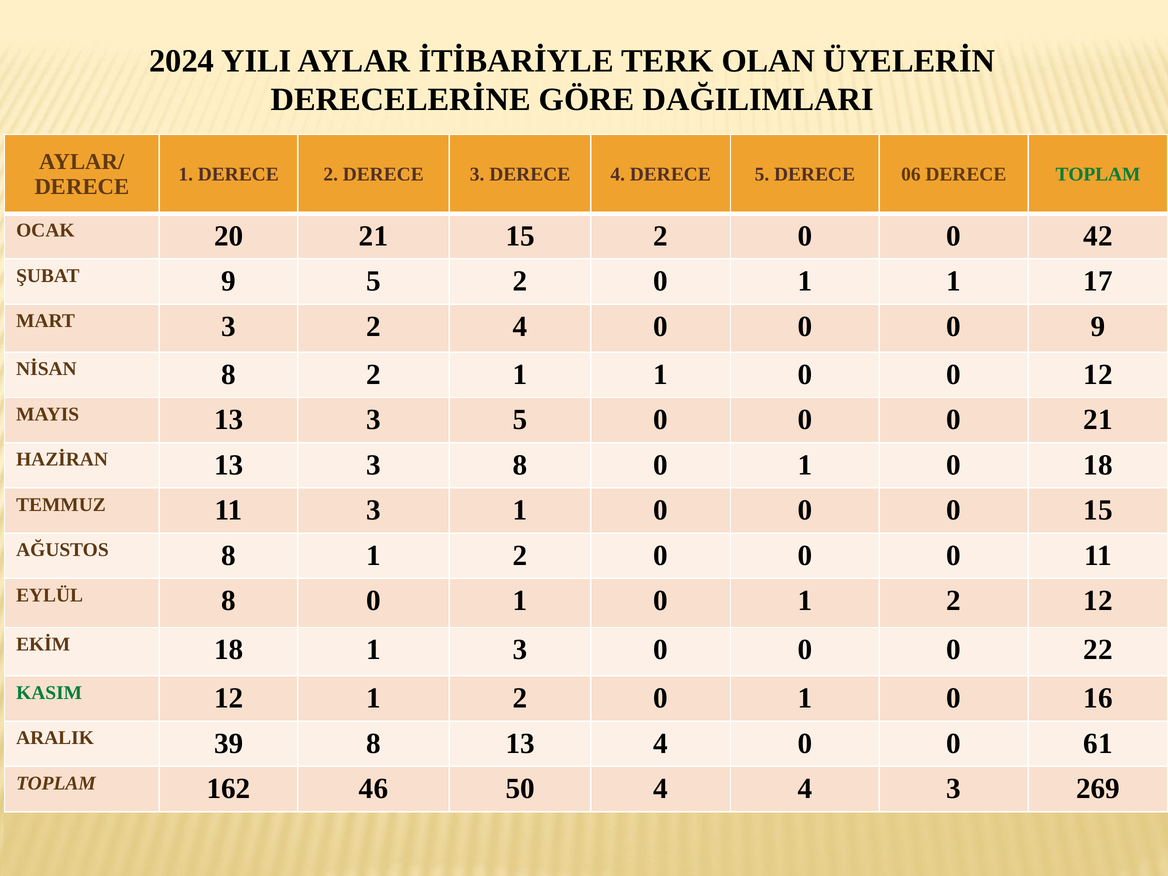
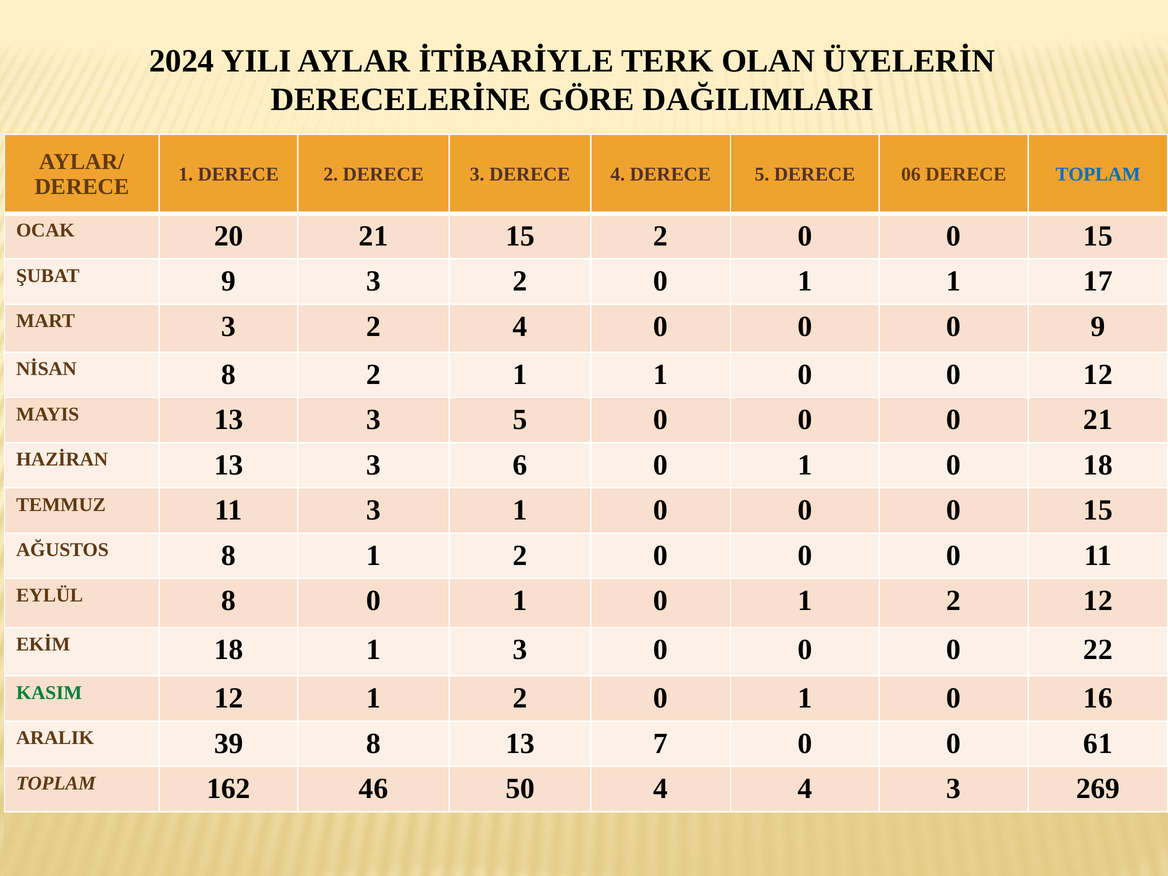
TOPLAM at (1098, 174) colour: green -> blue
2 0 0 42: 42 -> 15
9 5: 5 -> 3
3 8: 8 -> 6
13 4: 4 -> 7
